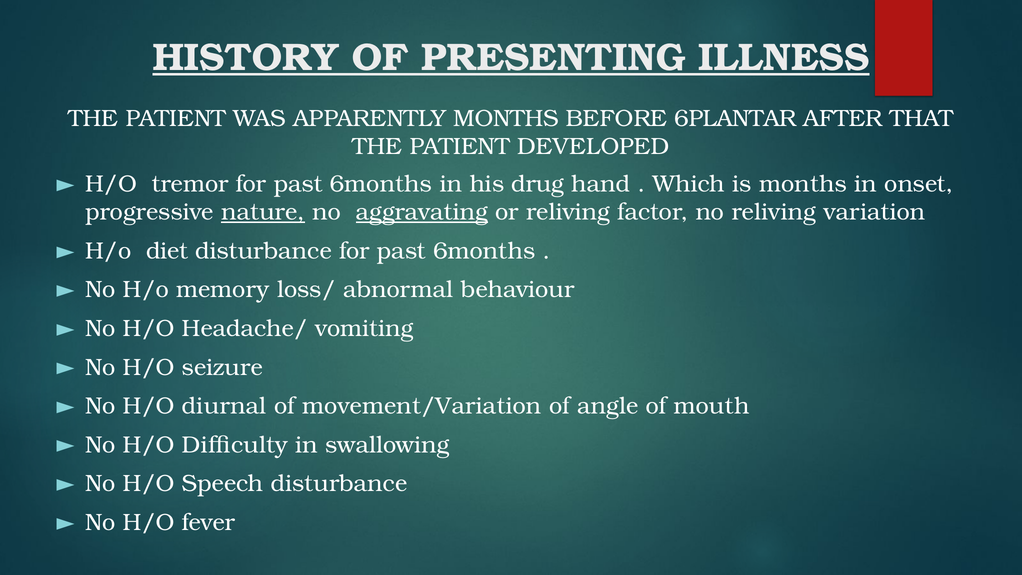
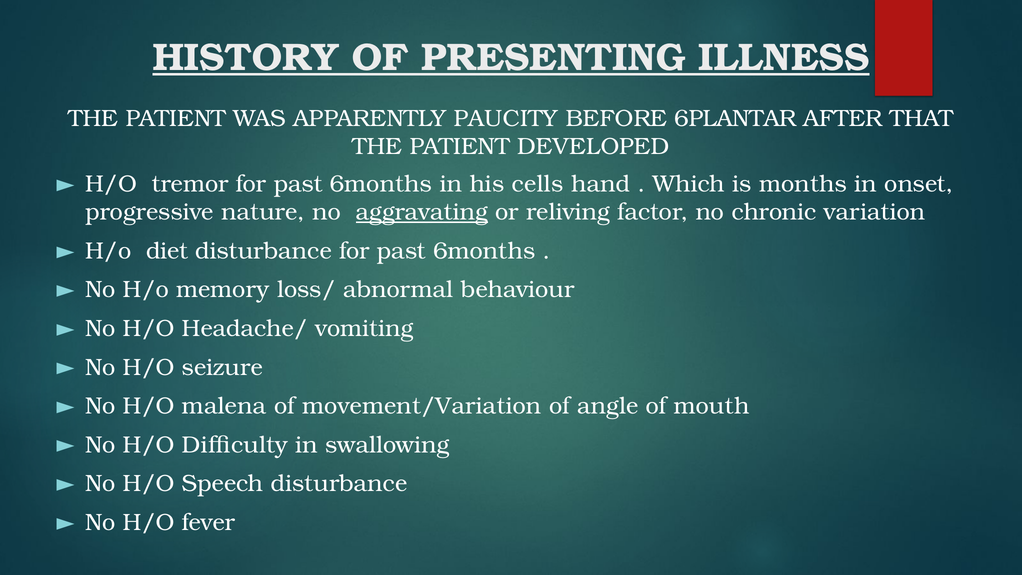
APPARENTLY MONTHS: MONTHS -> PAUCITY
drug: drug -> cells
nature underline: present -> none
no reliving: reliving -> chronic
diurnal: diurnal -> malena
